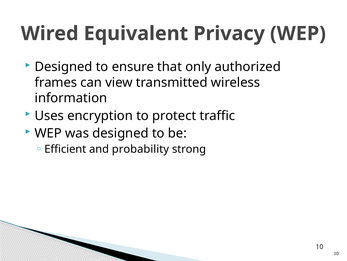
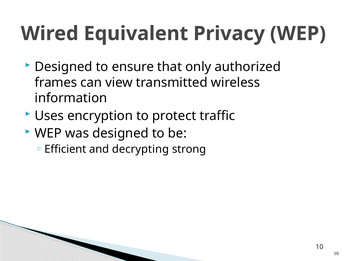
probability: probability -> decrypting
